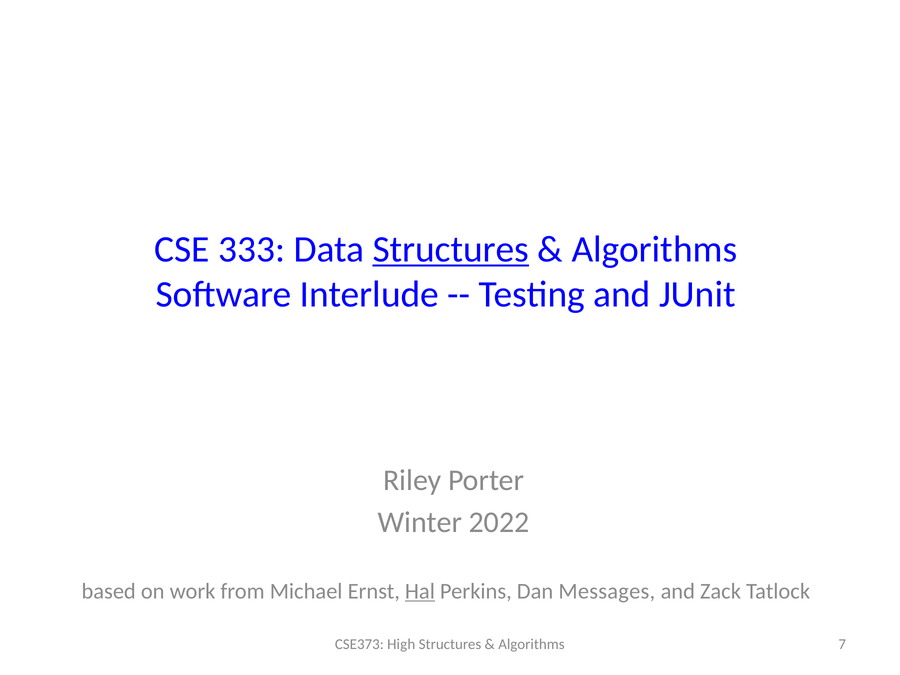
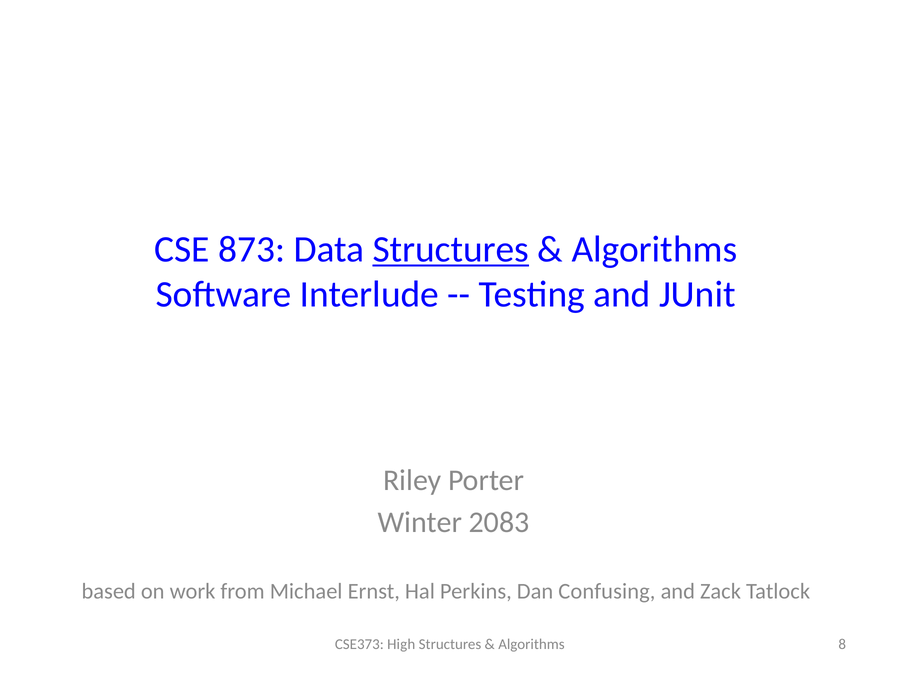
333: 333 -> 873
2022: 2022 -> 2083
Hal underline: present -> none
Messages: Messages -> Confusing
7: 7 -> 8
